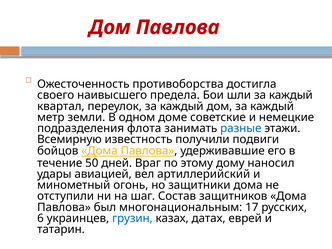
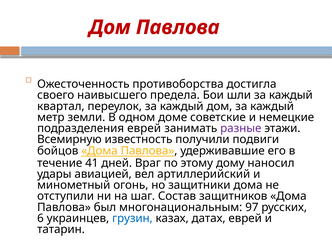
подразделения флота: флота -> еврей
разные colour: blue -> purple
50: 50 -> 41
17: 17 -> 97
